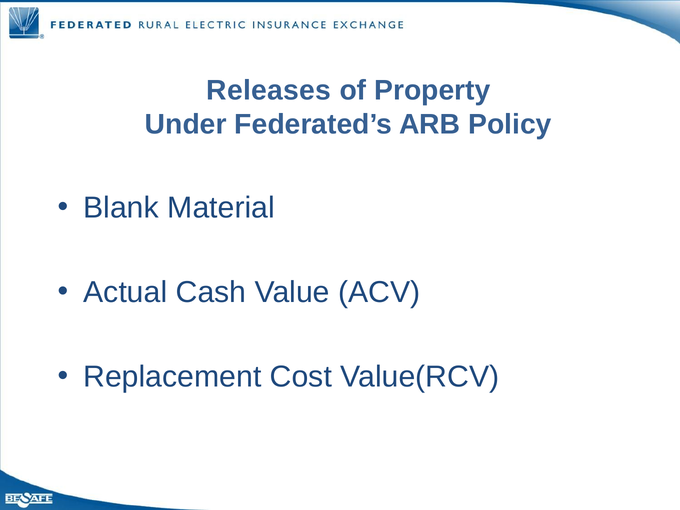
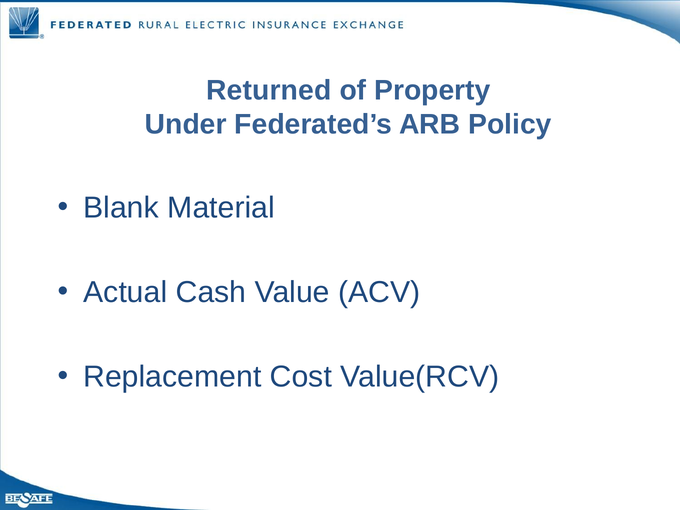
Releases: Releases -> Returned
